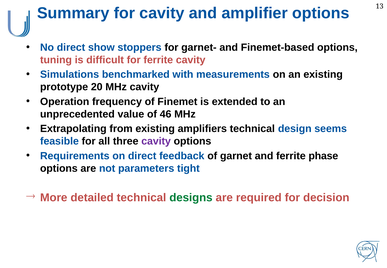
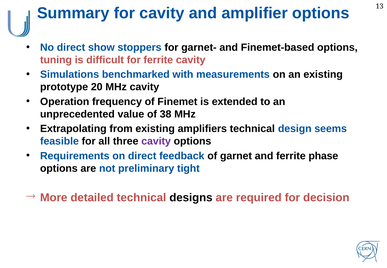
46: 46 -> 38
parameters: parameters -> preliminary
designs colour: green -> black
